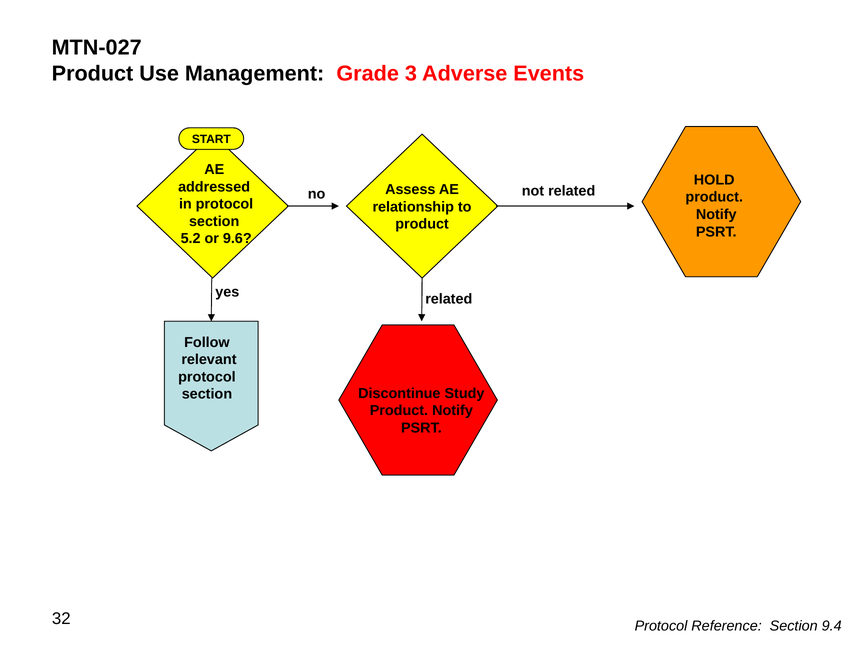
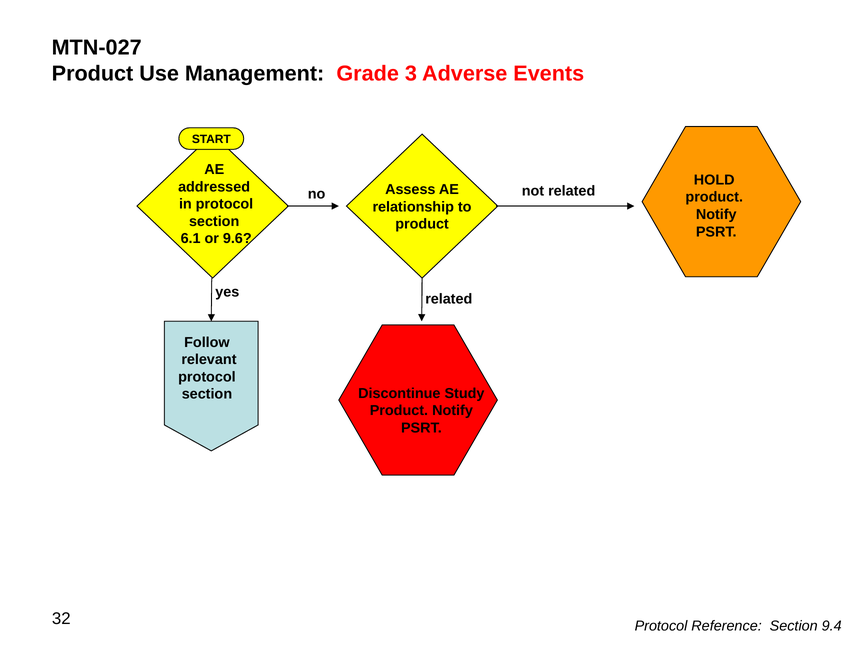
5.2: 5.2 -> 6.1
